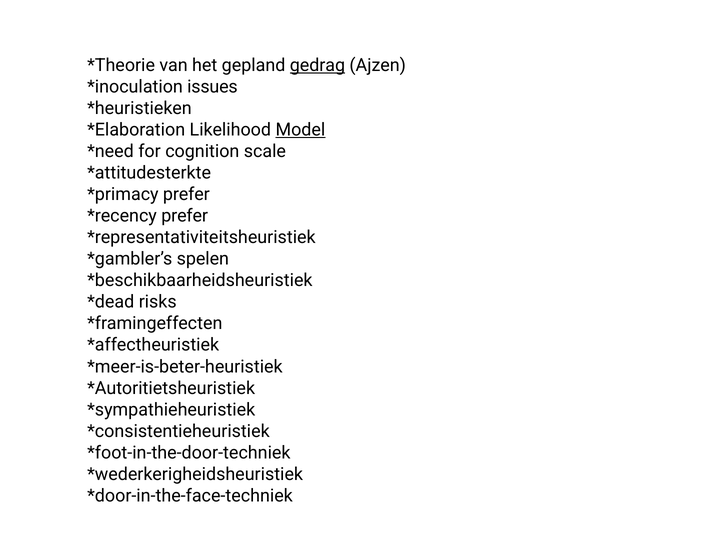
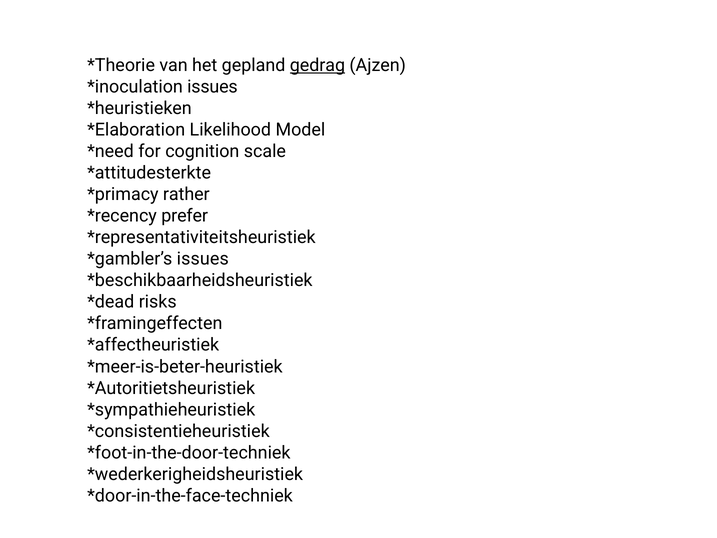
Model underline: present -> none
prefer at (186, 194): prefer -> rather
spelen at (203, 259): spelen -> issues
